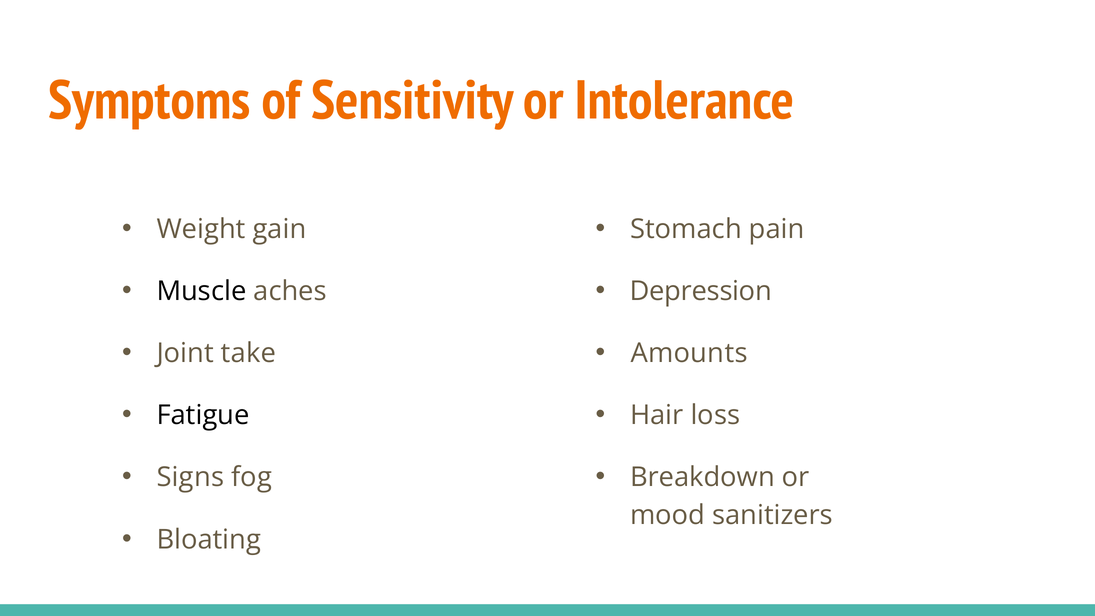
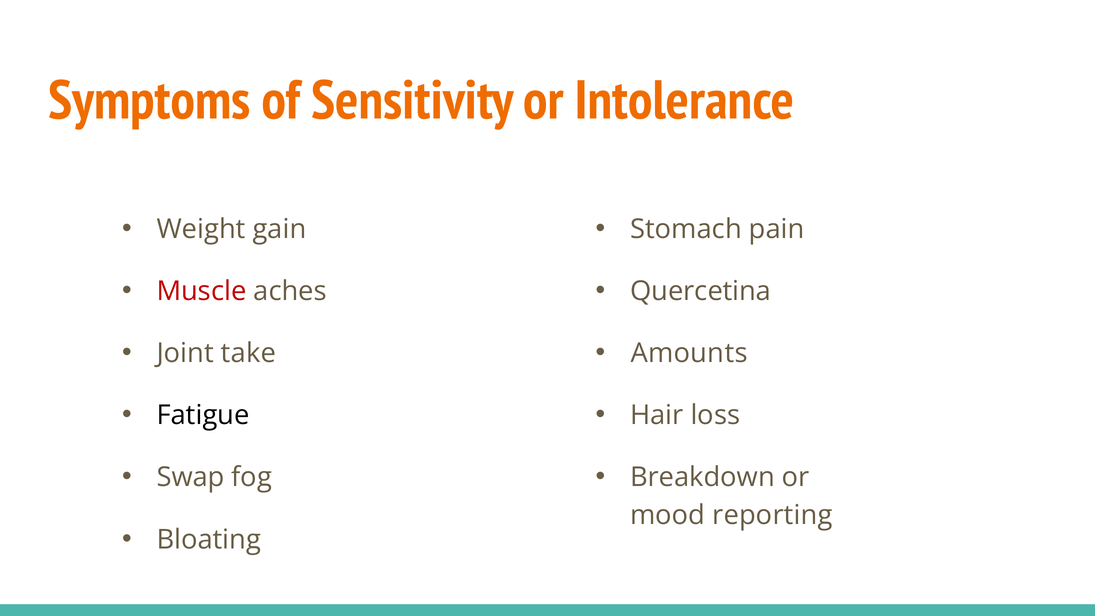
Muscle colour: black -> red
Depression: Depression -> Quercetina
Signs: Signs -> Swap
sanitizers: sanitizers -> reporting
